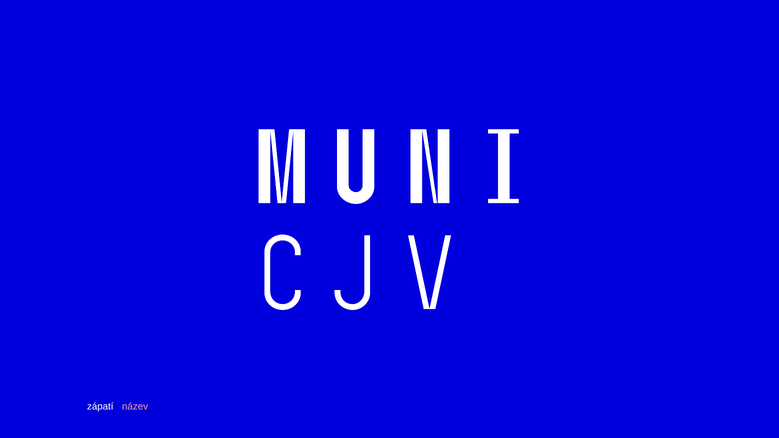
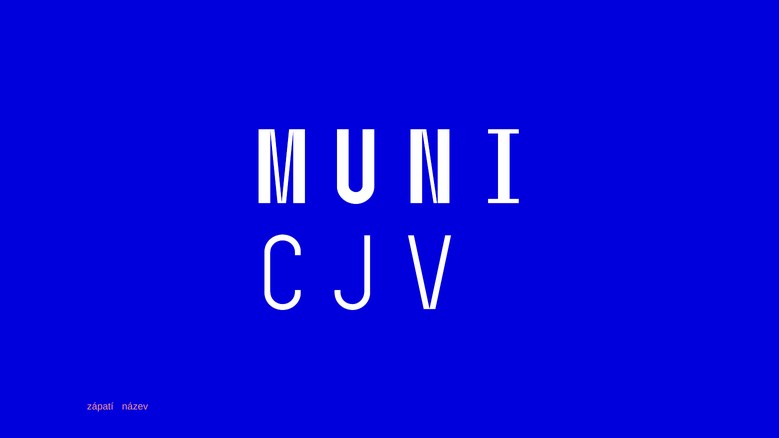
zápatí colour: white -> pink
